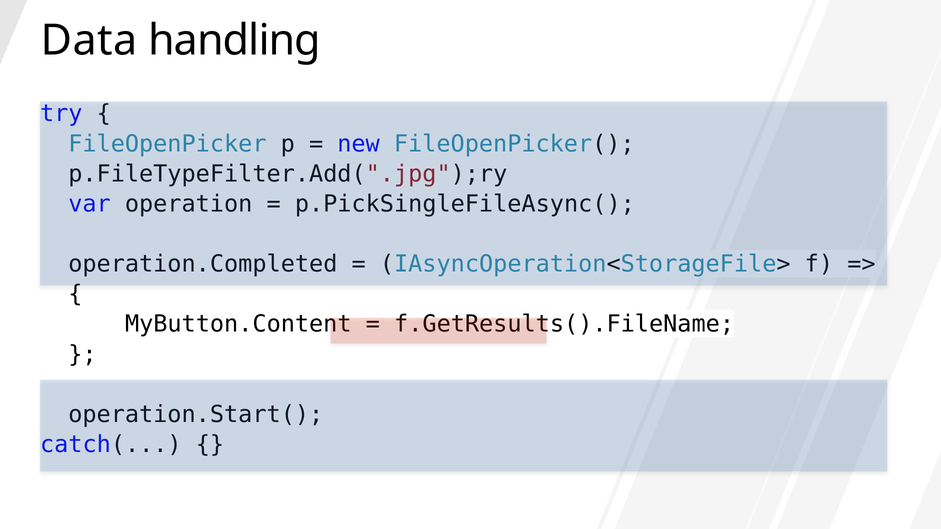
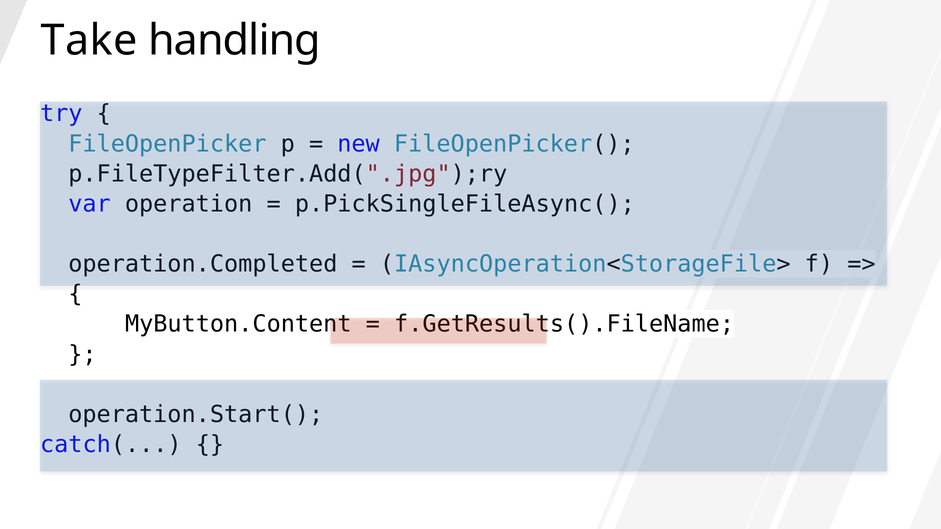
Data: Data -> Take
